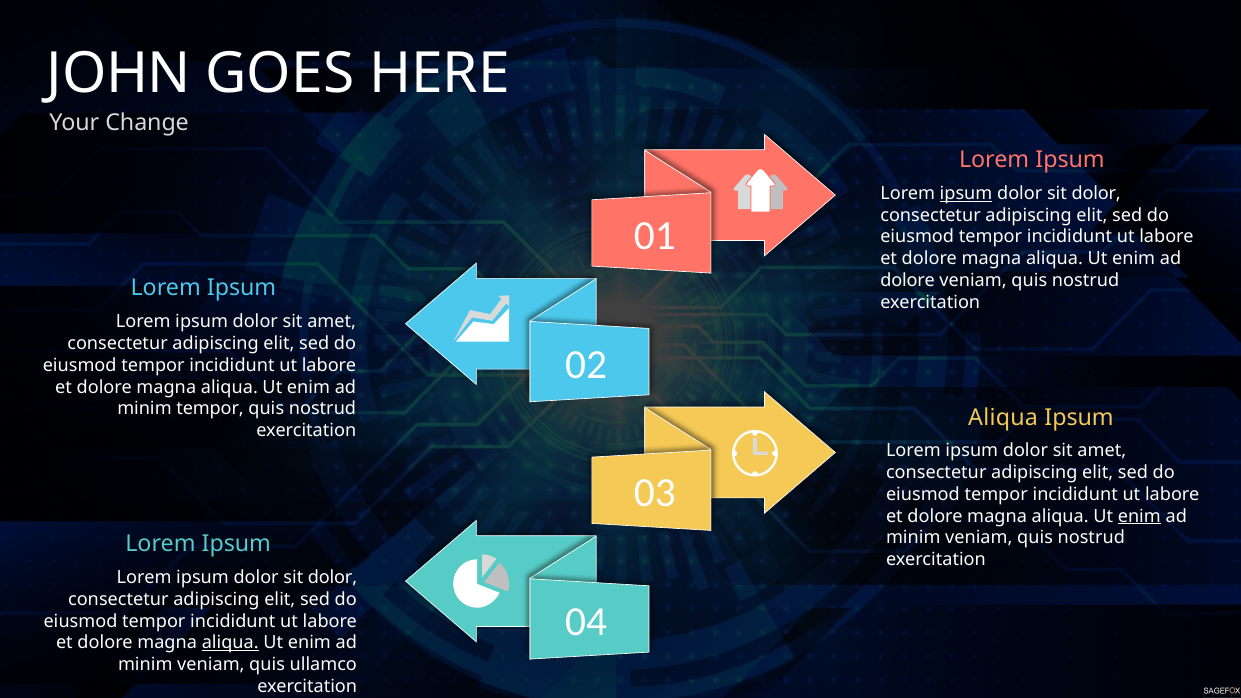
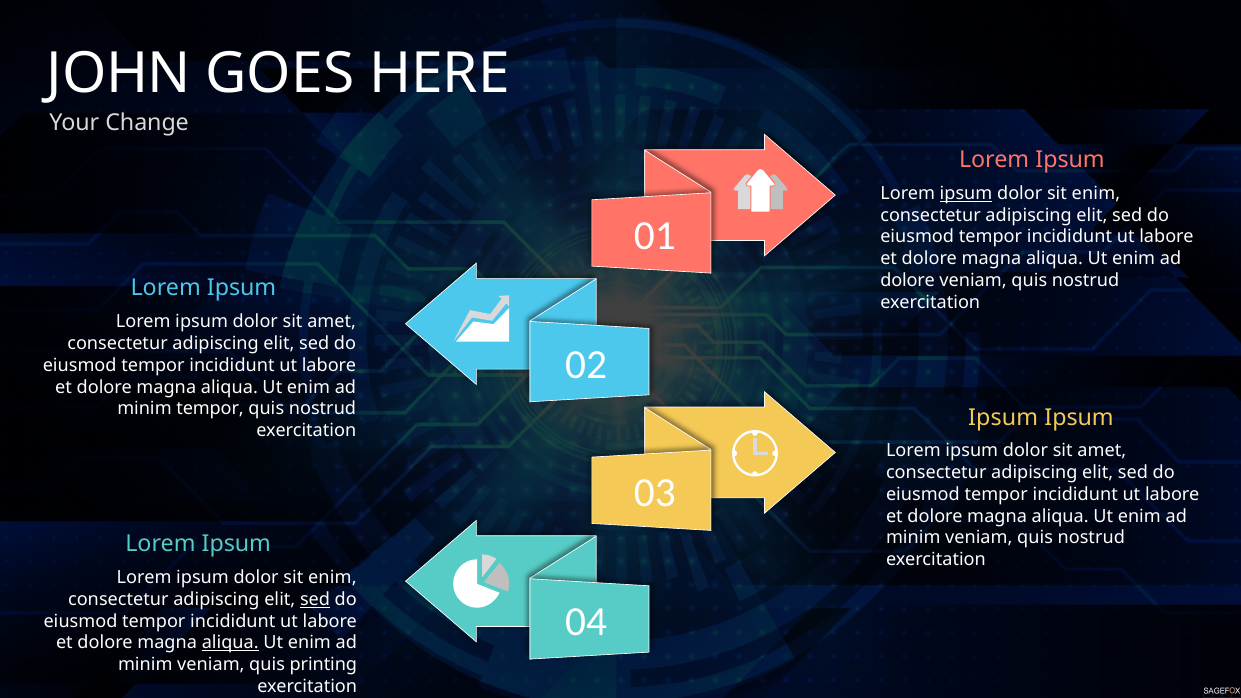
dolor at (1096, 194): dolor -> enim
Aliqua at (1003, 418): Aliqua -> Ipsum
enim at (1139, 516) underline: present -> none
dolor at (333, 578): dolor -> enim
sed at (315, 600) underline: none -> present
ullamco: ullamco -> printing
